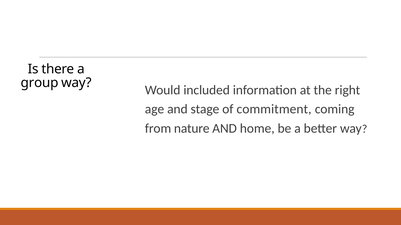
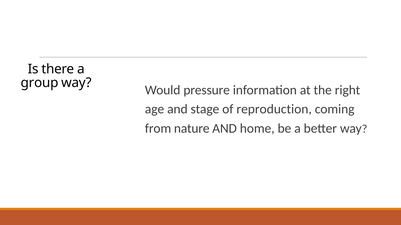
included: included -> pressure
commitment: commitment -> reproduction
